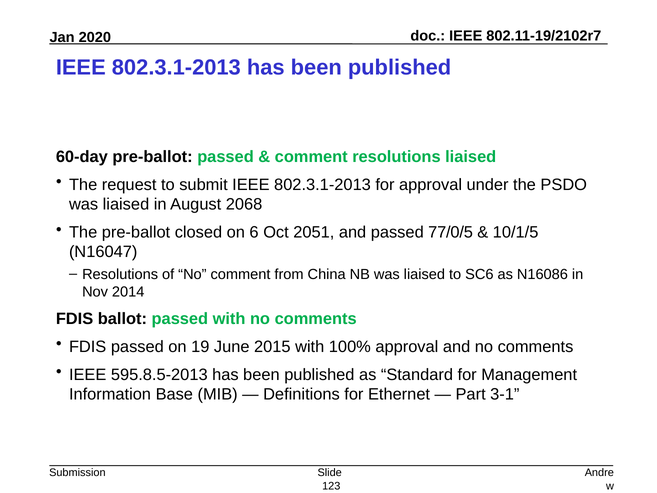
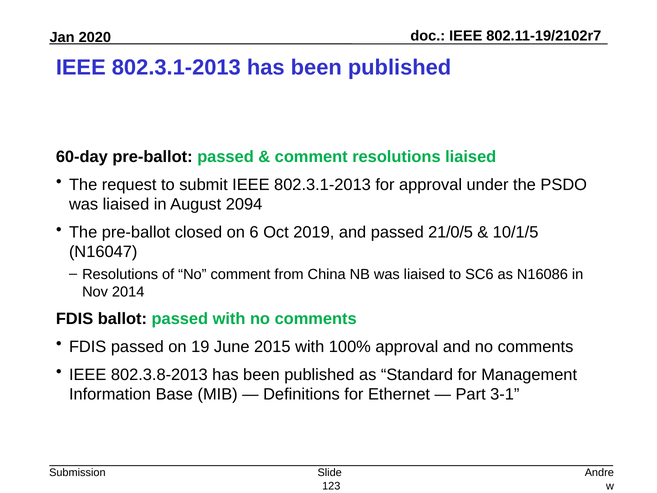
2068: 2068 -> 2094
2051: 2051 -> 2019
77/0/5: 77/0/5 -> 21/0/5
595.8.5-2013: 595.8.5-2013 -> 802.3.8-2013
